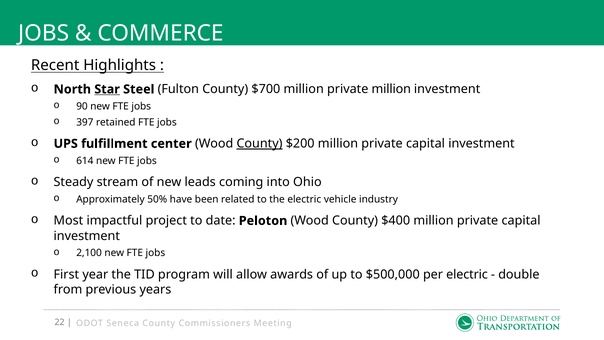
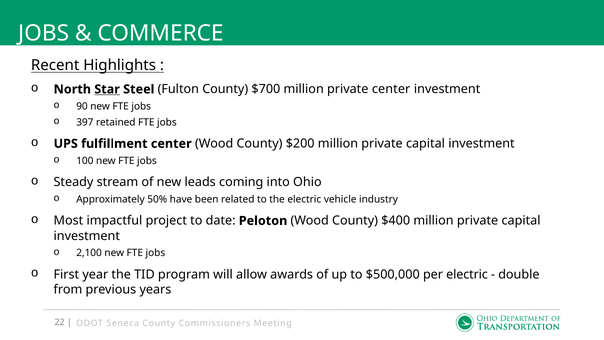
private million: million -> center
County at (259, 144) underline: present -> none
614: 614 -> 100
